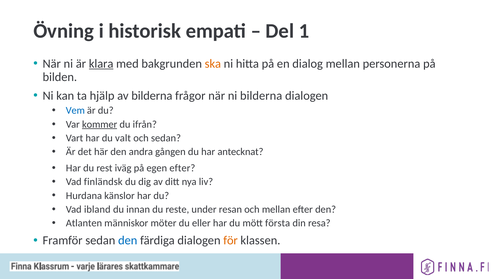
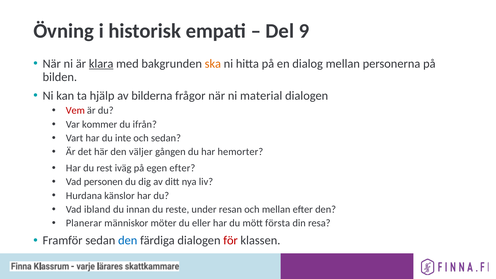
1: 1 -> 9
ni bilderna: bilderna -> material
Vem colour: blue -> red
kommer underline: present -> none
valt: valt -> inte
andra: andra -> väljer
antecknat: antecknat -> hemorter
finländsk: finländsk -> personen
Atlanten: Atlanten -> Planerar
för colour: orange -> red
